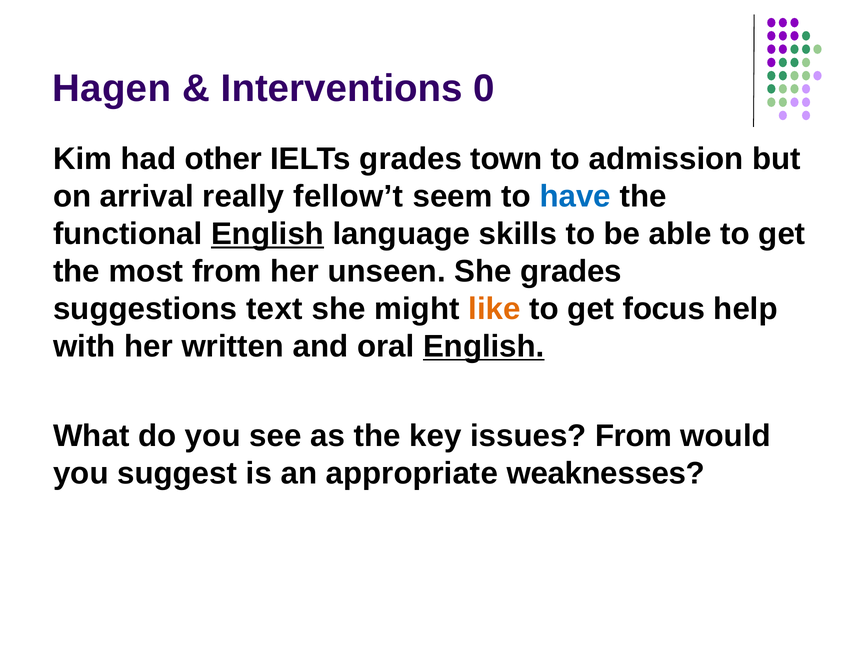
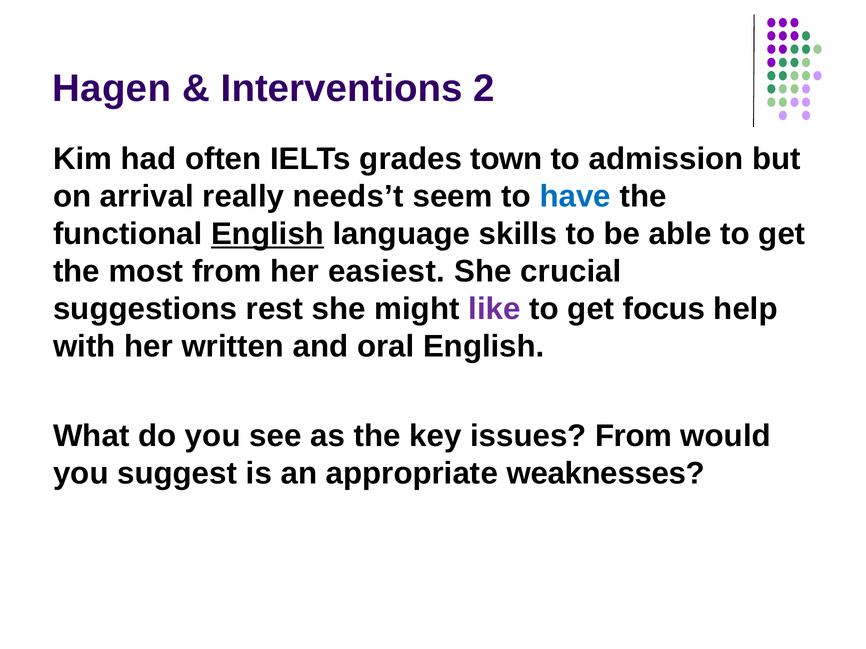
0: 0 -> 2
other: other -> often
fellow’t: fellow’t -> needs’t
unseen: unseen -> easiest
She grades: grades -> crucial
text: text -> rest
like colour: orange -> purple
English at (484, 347) underline: present -> none
